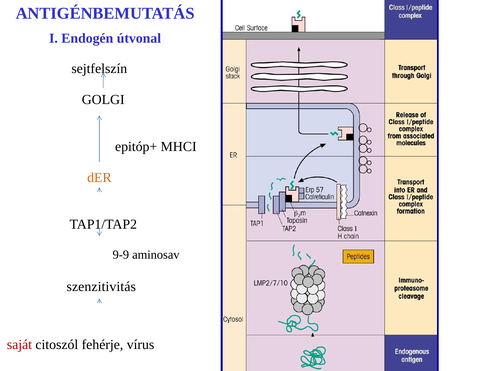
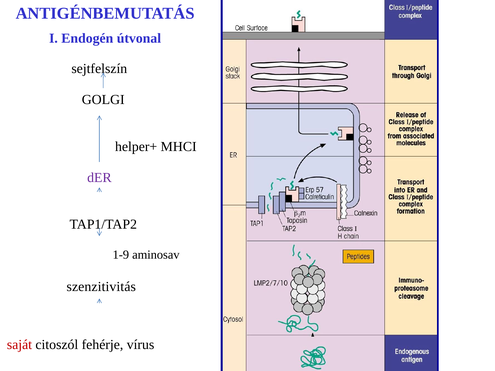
epitóp+: epitóp+ -> helper+
dER colour: orange -> purple
9-9: 9-9 -> 1-9
